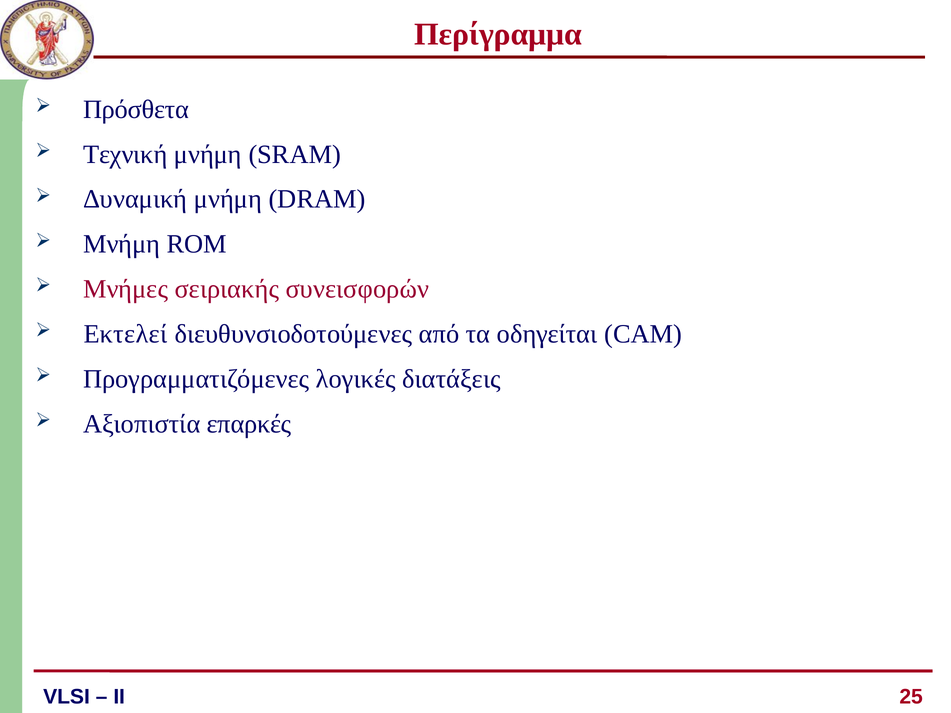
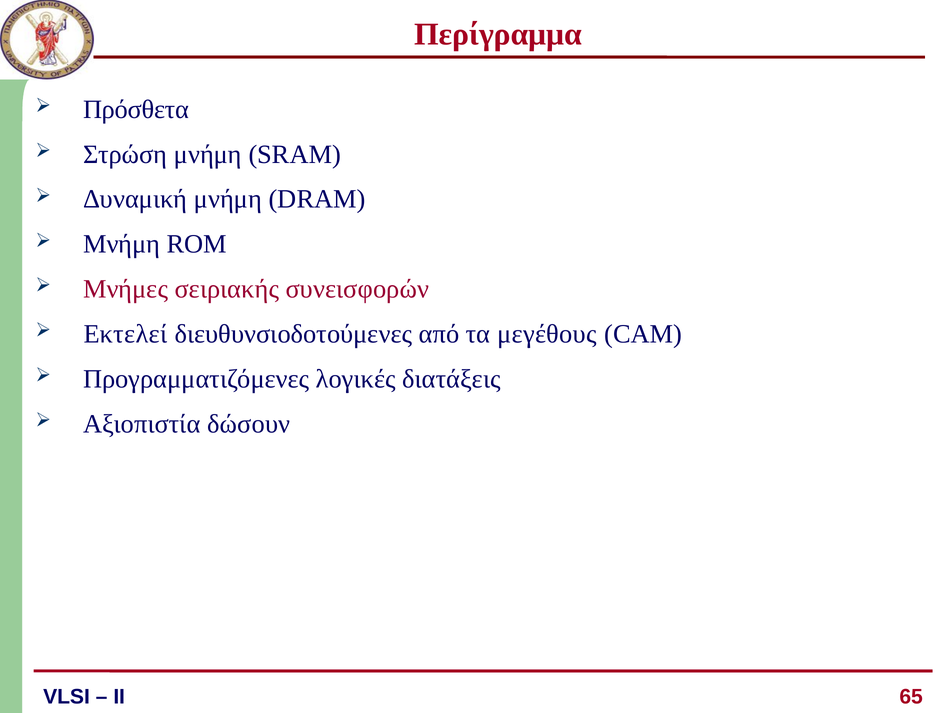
Τεχνική: Τεχνική -> Στρώση
οδηγείται: οδηγείται -> μεγέθους
επαρκές: επαρκές -> δώσουν
25: 25 -> 65
